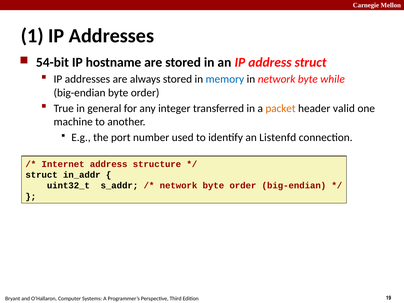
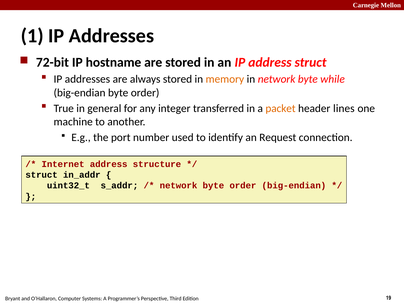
54-bit: 54-bit -> 72-bit
memory colour: blue -> orange
valid: valid -> lines
Listenfd: Listenfd -> Request
